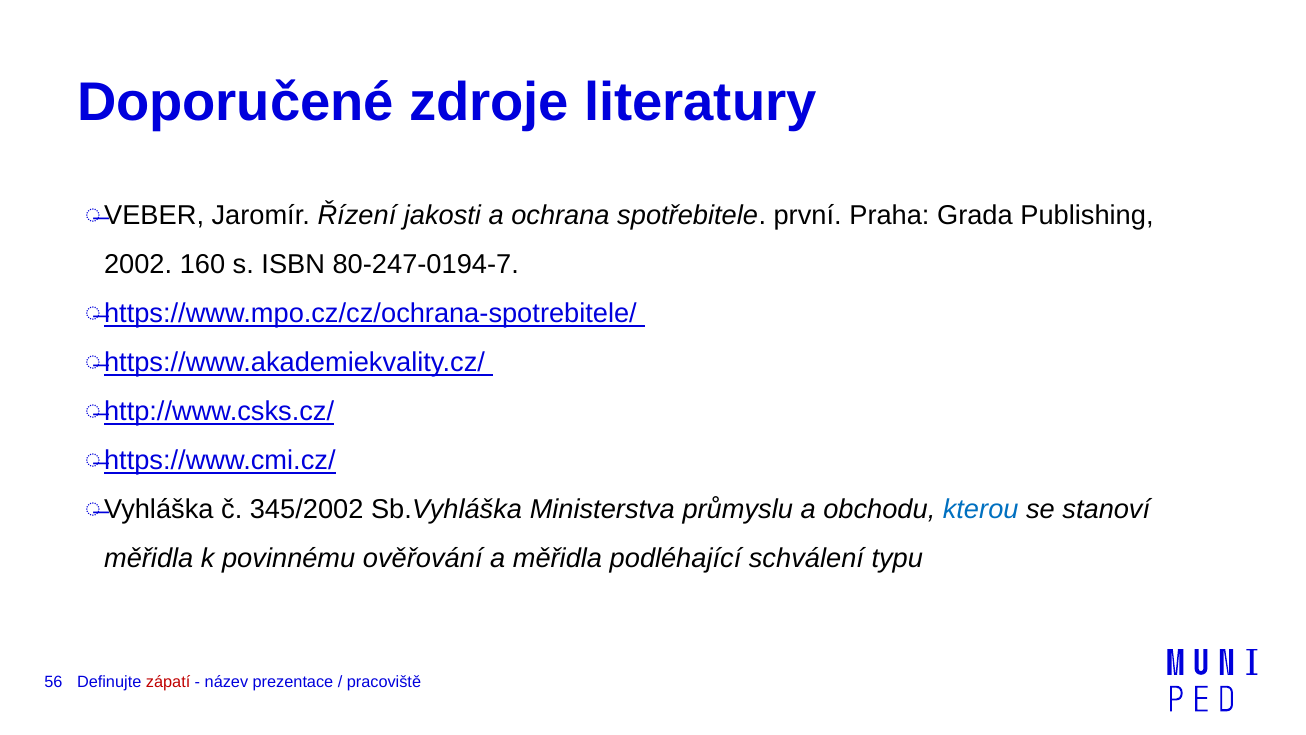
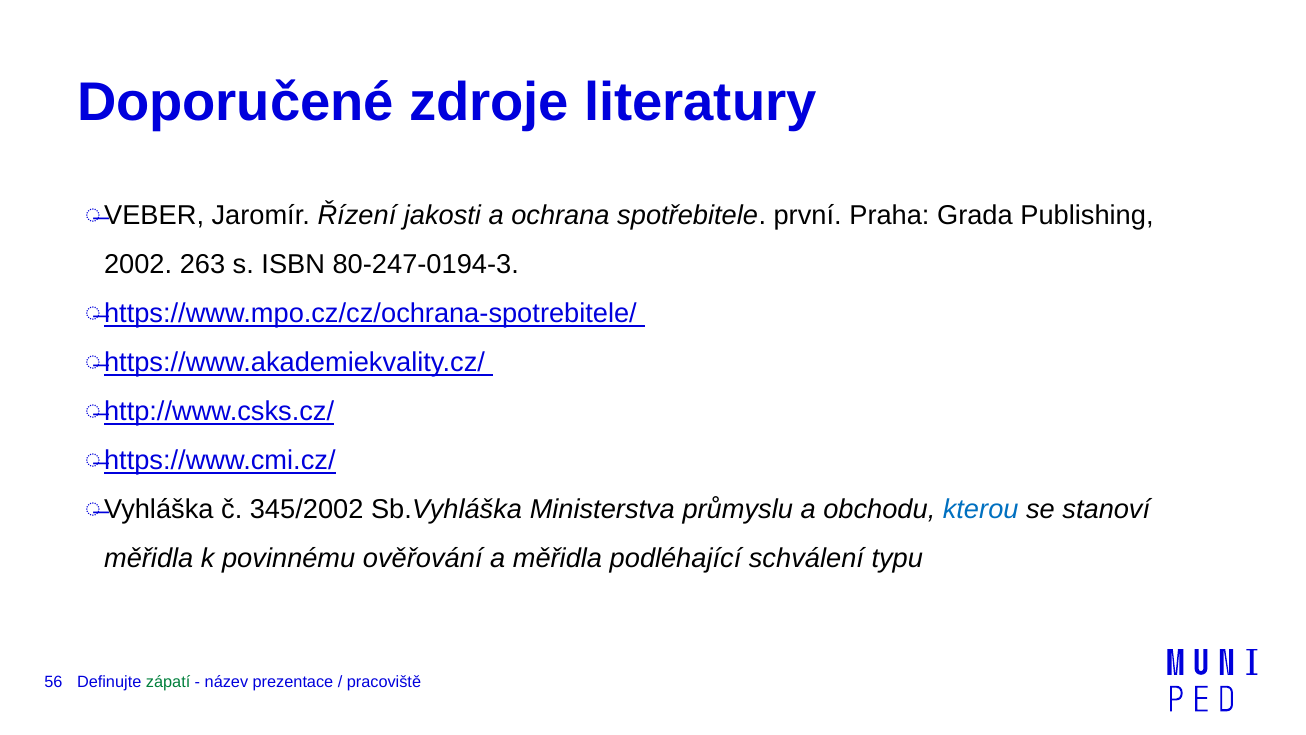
160: 160 -> 263
80-247-0194-7: 80-247-0194-7 -> 80-247-0194-3
zápatí colour: red -> green
